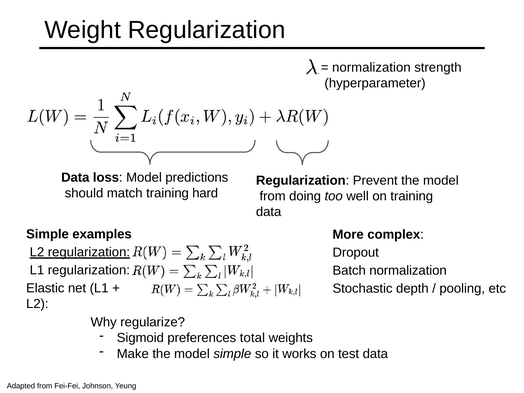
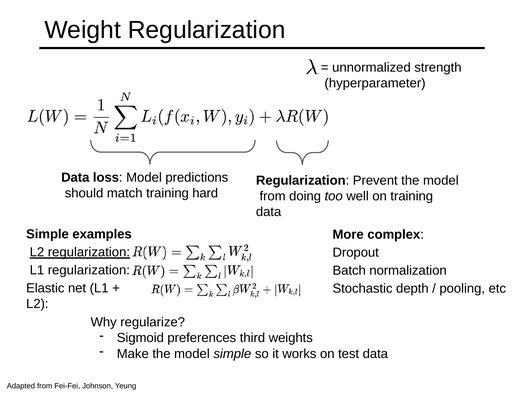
normalization at (371, 68): normalization -> unnormalized
total: total -> third
